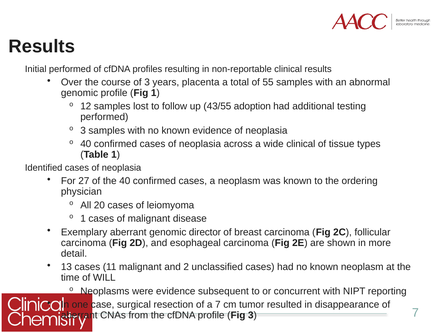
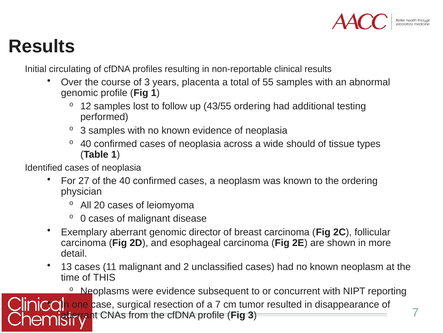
Initial performed: performed -> circulating
43/55 adoption: adoption -> ordering
wide clinical: clinical -> should
1 at (83, 218): 1 -> 0
WILL: WILL -> THIS
